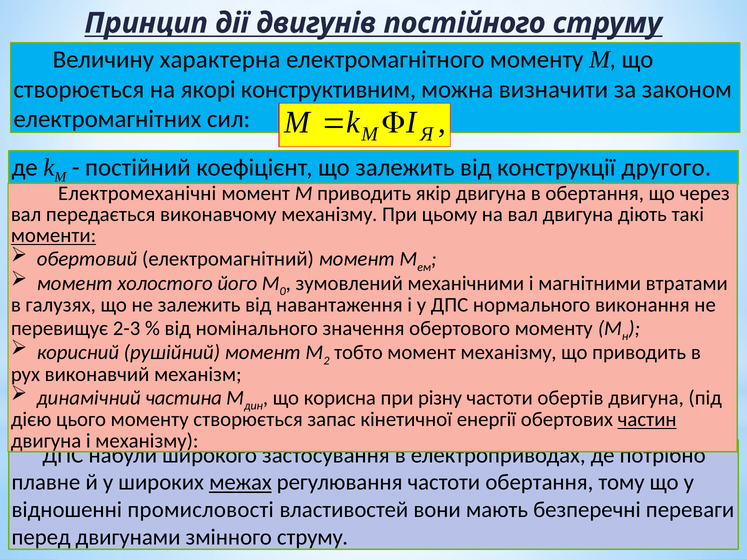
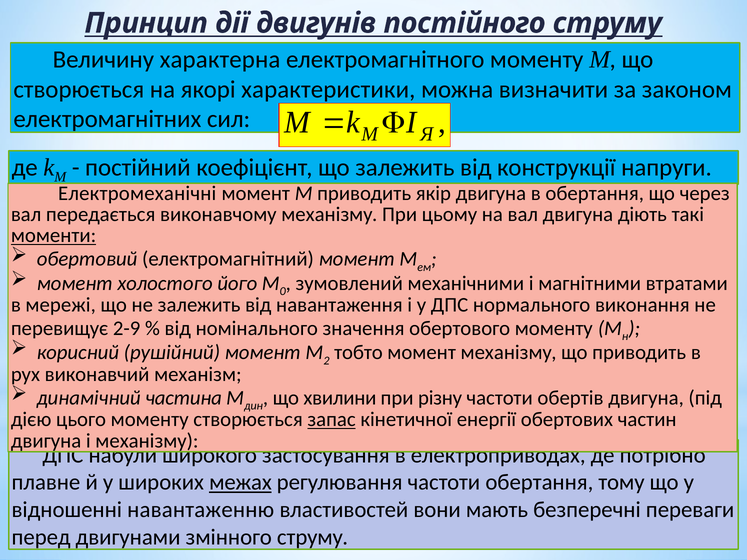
конструктивним: конструктивним -> характеристики
другого: другого -> напруги
галузях: галузях -> мережі
2-3: 2-3 -> 2-9
корисна: корисна -> хвилини
запас underline: none -> present
частин underline: present -> none
промисловості: промисловості -> навантаженню
